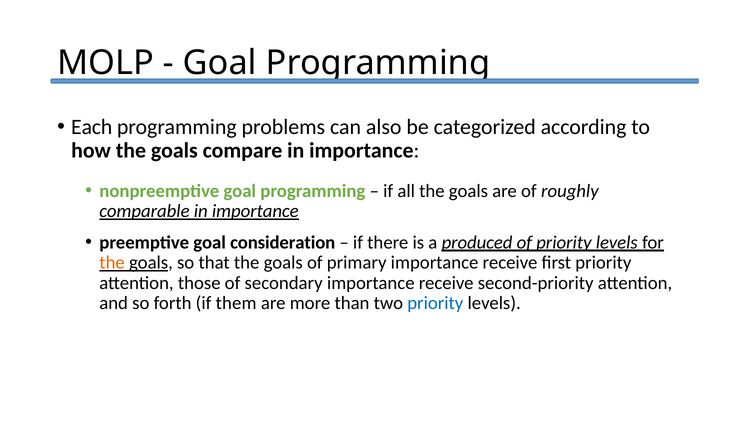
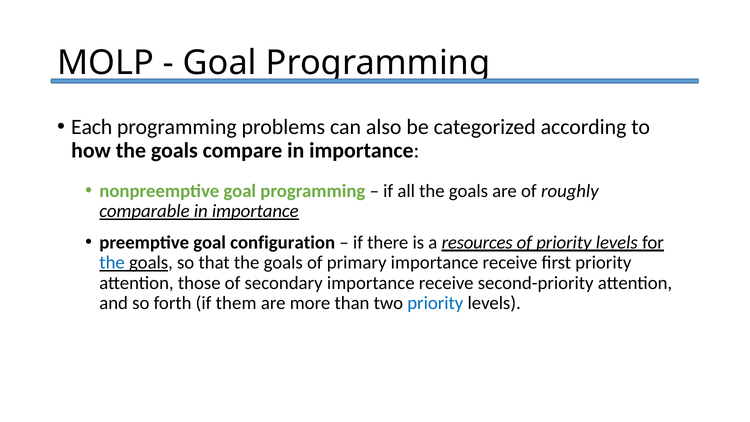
consideration: consideration -> configuration
produced: produced -> resources
the at (112, 263) colour: orange -> blue
